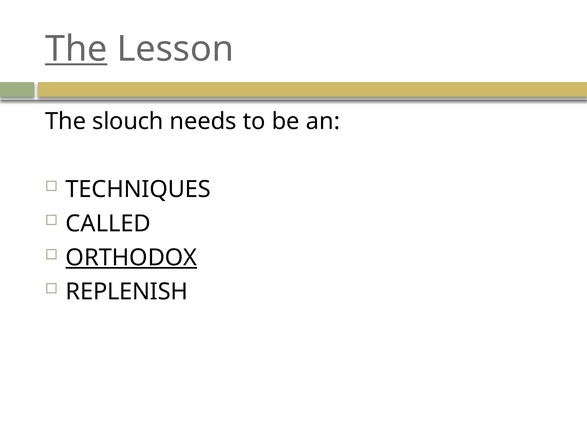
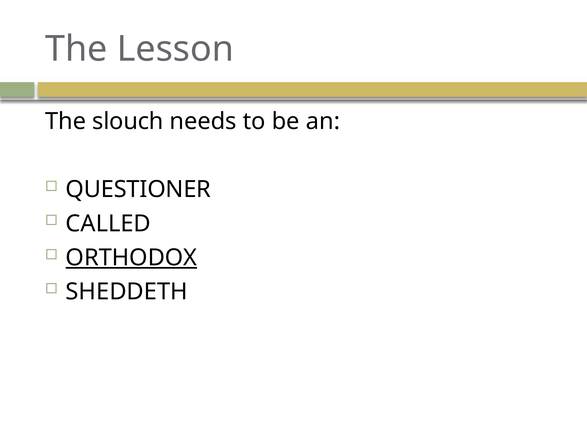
The at (76, 49) underline: present -> none
TECHNIQUES: TECHNIQUES -> QUESTIONER
REPLENISH: REPLENISH -> SHEDDETH
